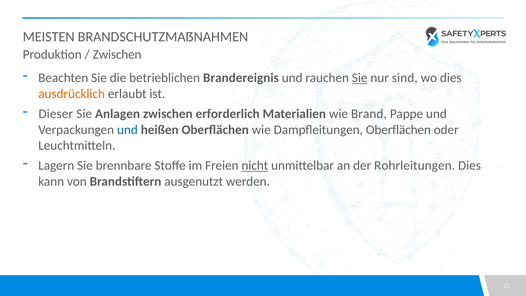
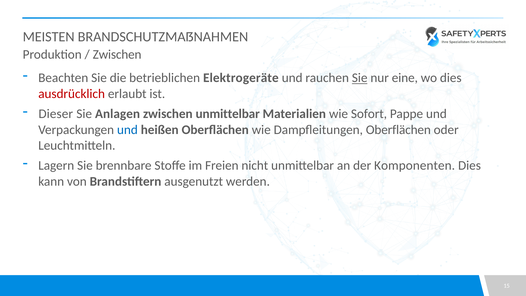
Brandereignis: Brandereignis -> Elektrogeräte
sind: sind -> eine
ausdrücklich colour: orange -> red
zwischen erforderlich: erforderlich -> unmittelbar
Brand: Brand -> Sofort
nicht underline: present -> none
Rohrleitungen: Rohrleitungen -> Komponenten
